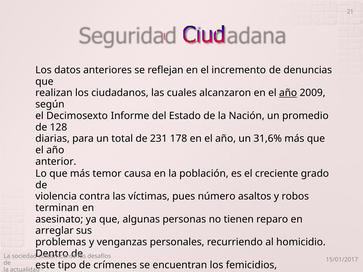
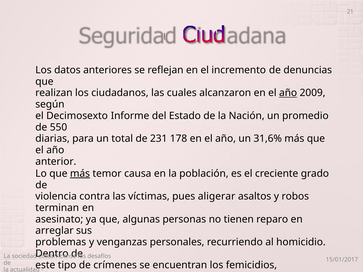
128: 128 -> 550
más at (80, 174) underline: none -> present
número: número -> aligerar
